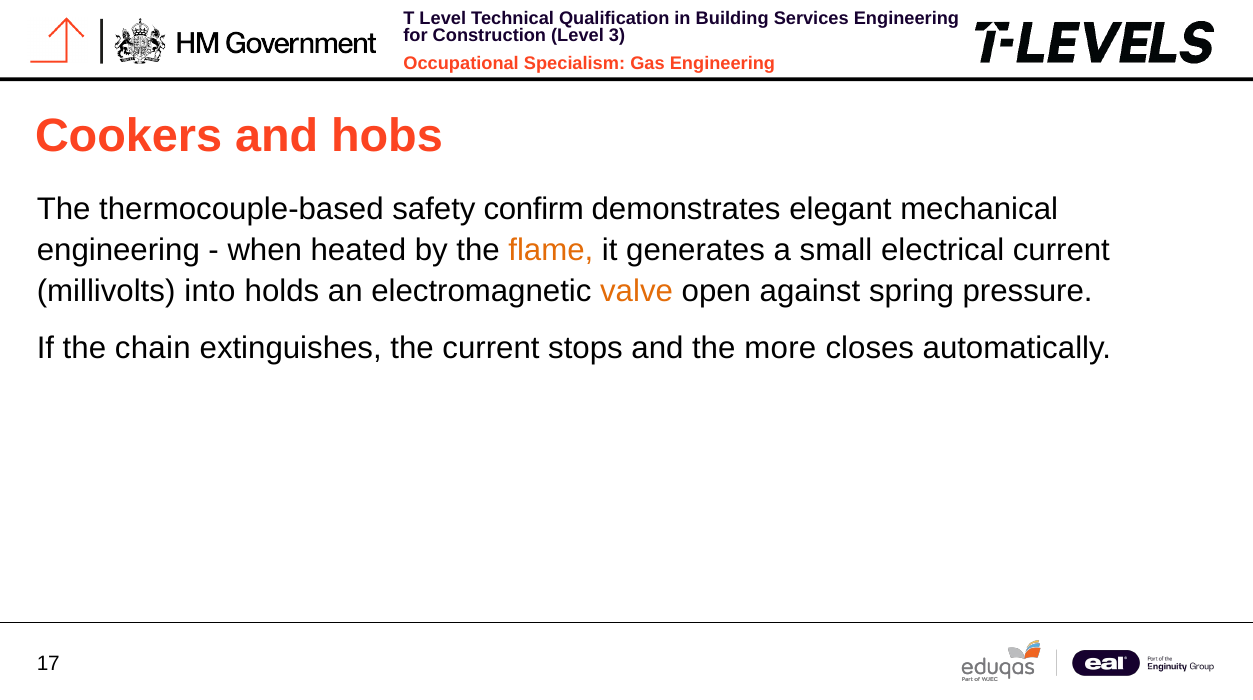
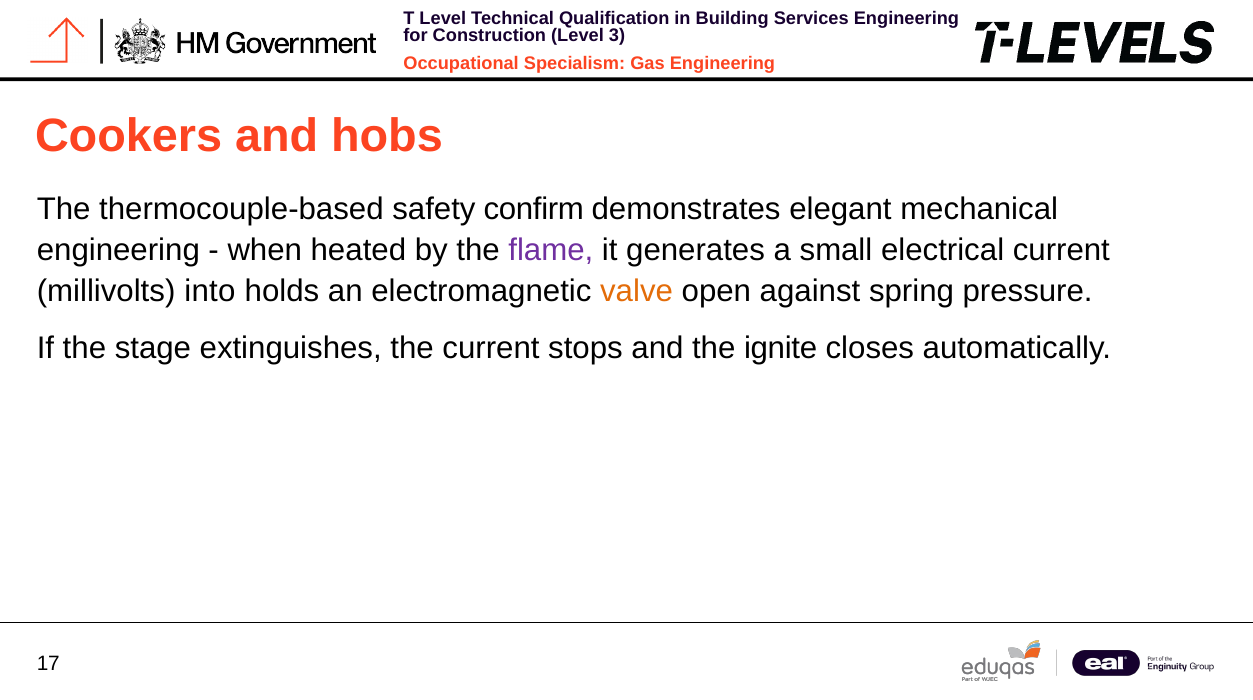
flame colour: orange -> purple
chain: chain -> stage
more: more -> ignite
